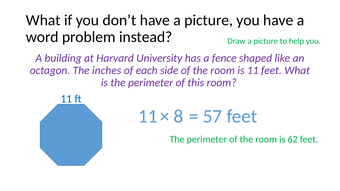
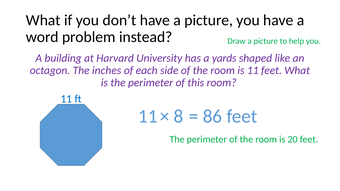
fence: fence -> yards
57: 57 -> 86
62: 62 -> 20
